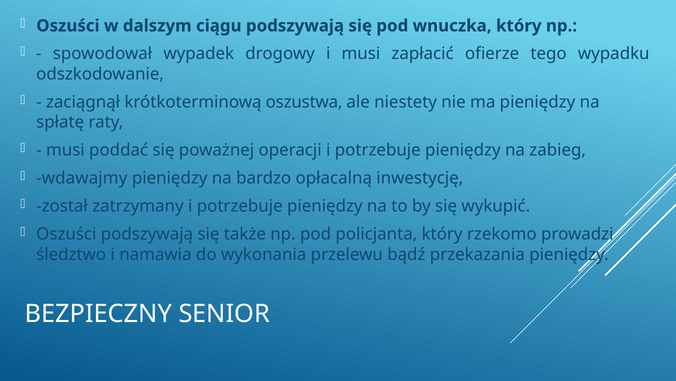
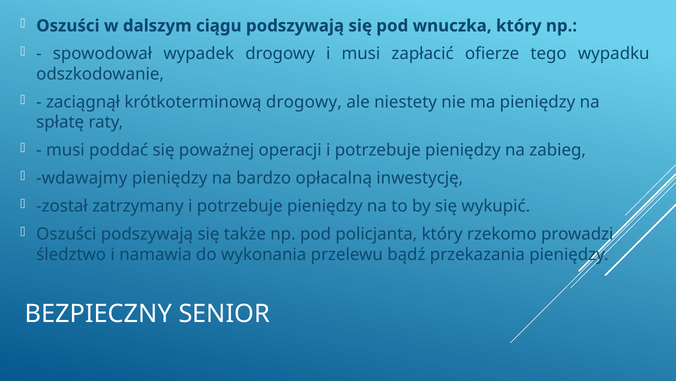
krótkoterminową oszustwa: oszustwa -> drogowy
